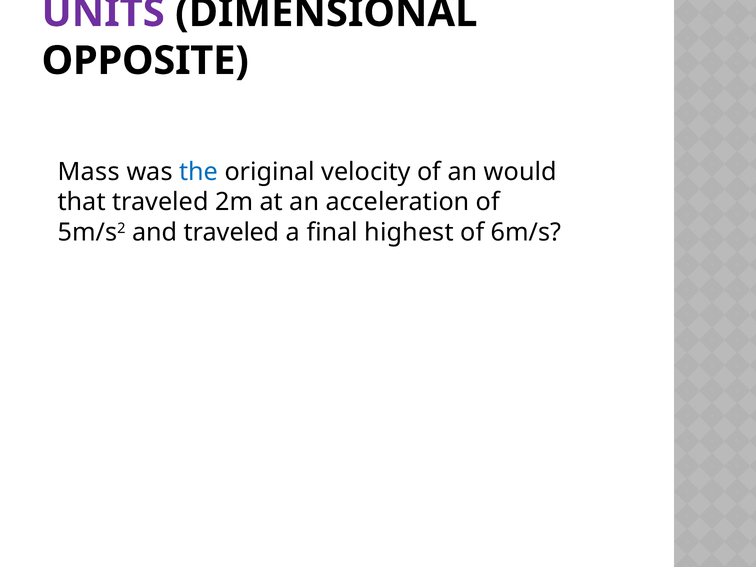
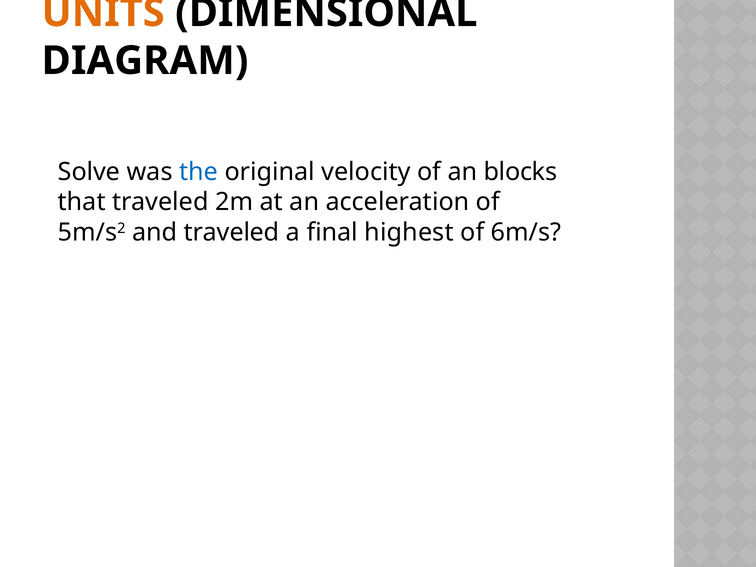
UNITS colour: purple -> orange
OPPOSITE: OPPOSITE -> DIAGRAM
Mass: Mass -> Solve
would: would -> blocks
